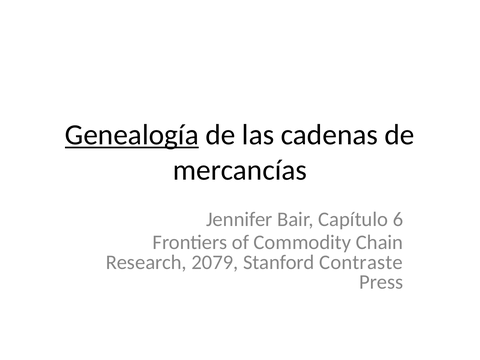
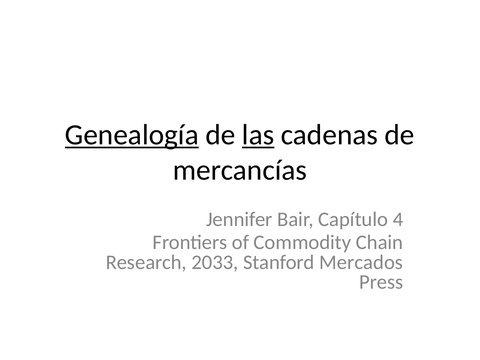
las underline: none -> present
6: 6 -> 4
2079: 2079 -> 2033
Contraste: Contraste -> Mercados
